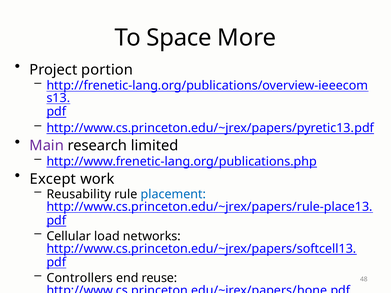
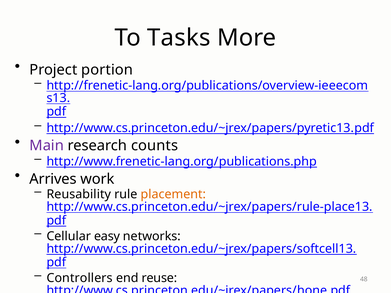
Space: Space -> Tasks
limited: limited -> counts
Except: Except -> Arrives
placement colour: blue -> orange
load: load -> easy
